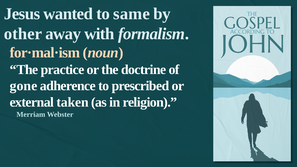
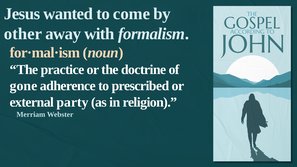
same: same -> come
taken: taken -> party
